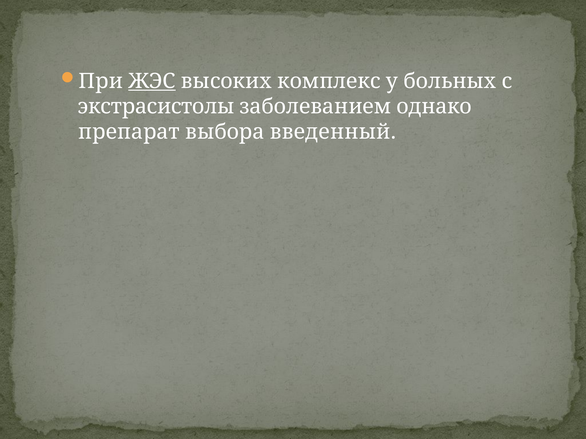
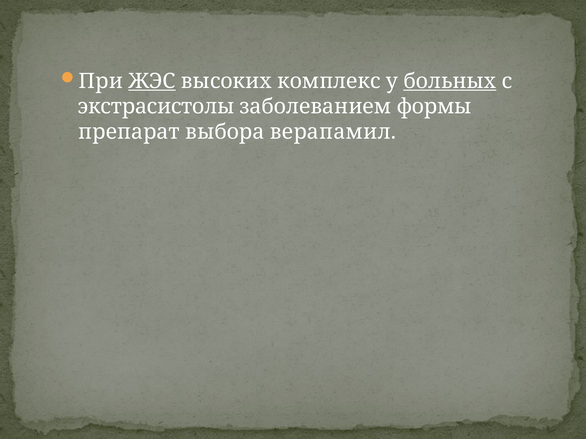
больных underline: none -> present
однако: однако -> формы
введенный: введенный -> верапамил
